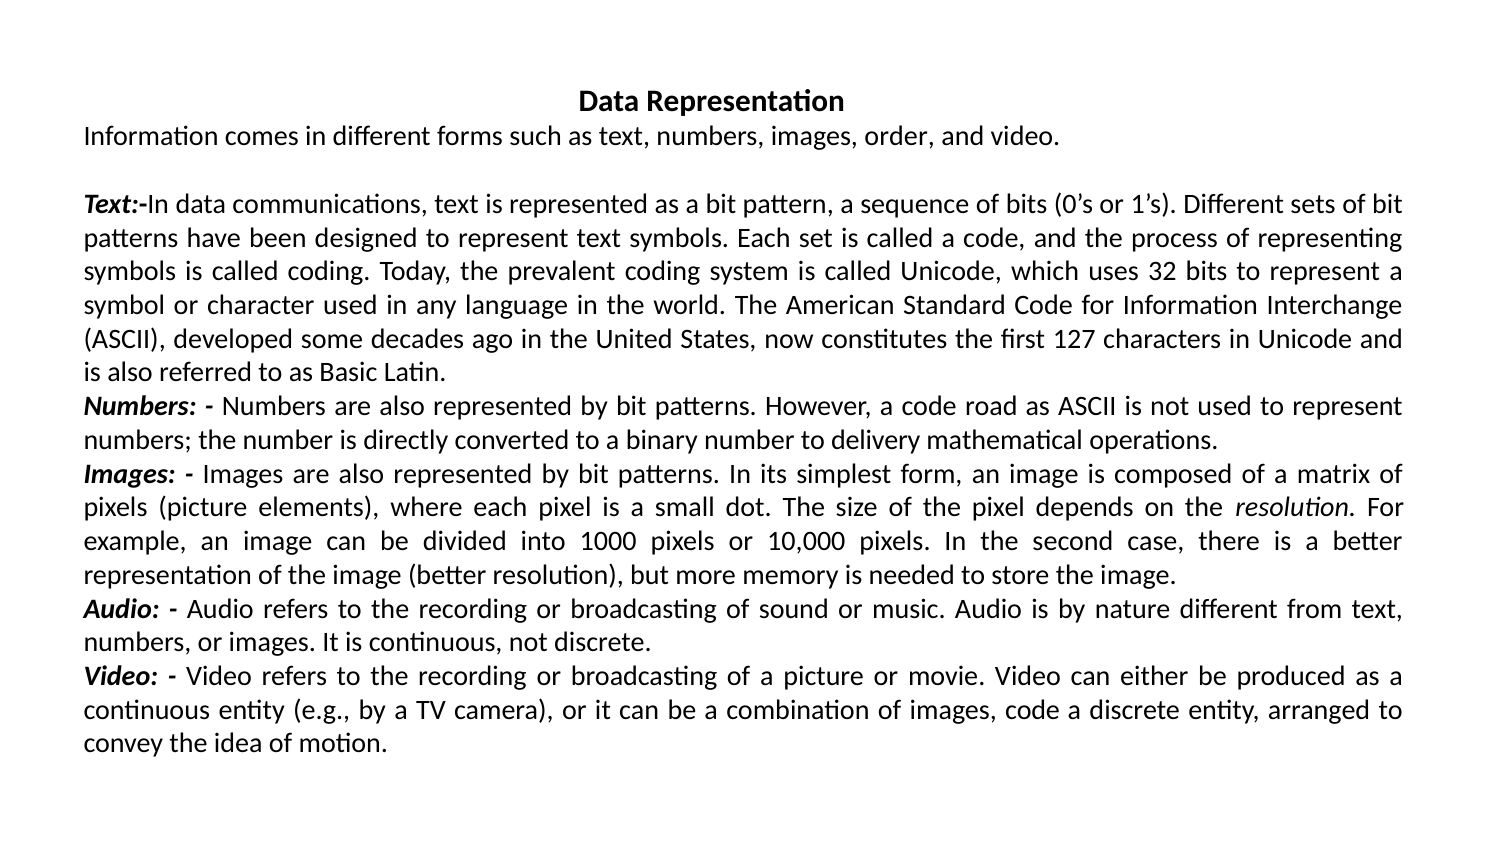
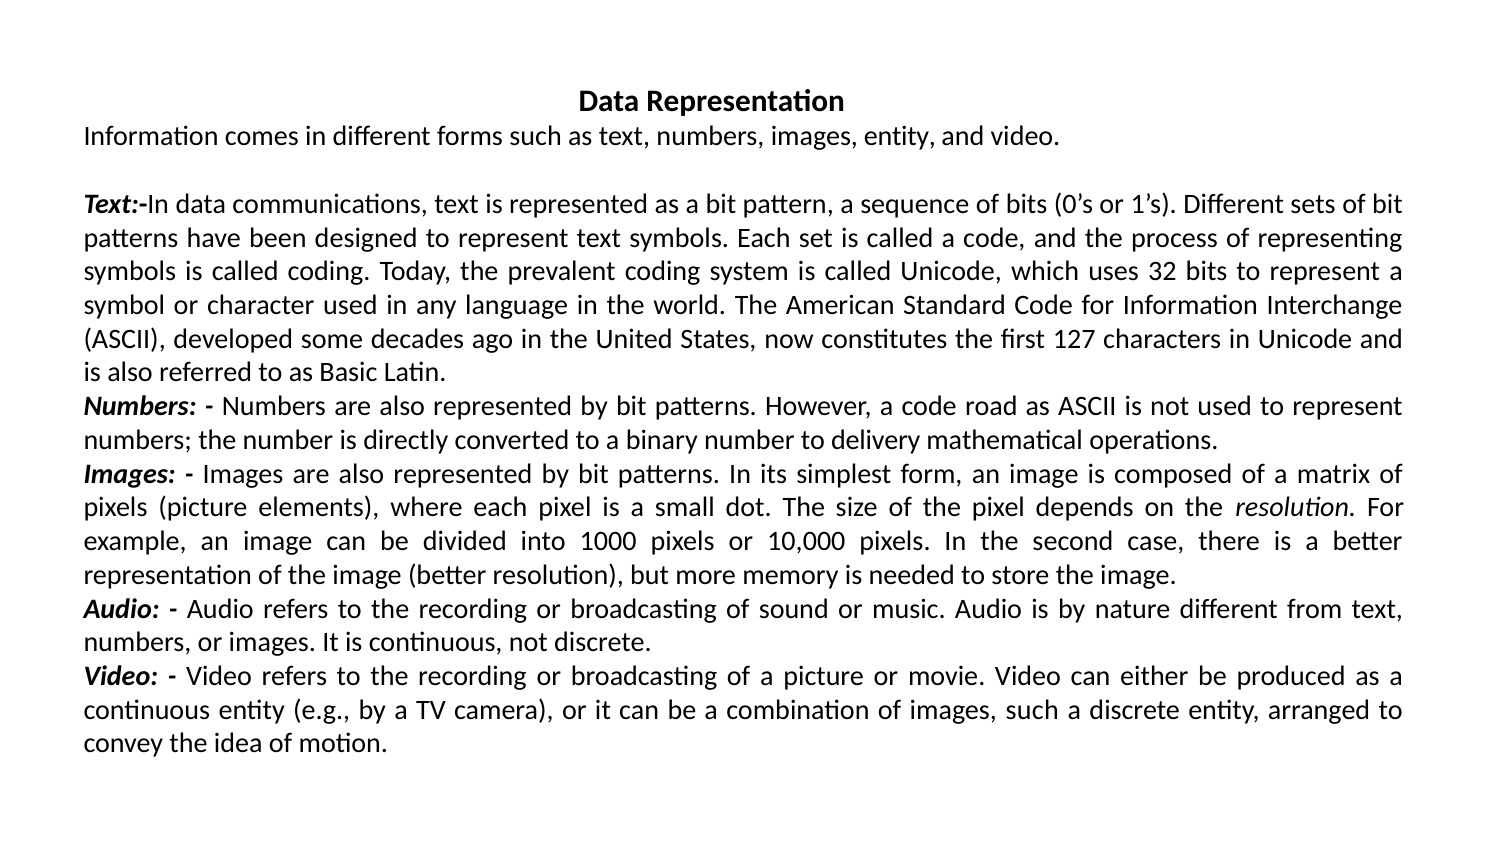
images order: order -> entity
images code: code -> such
